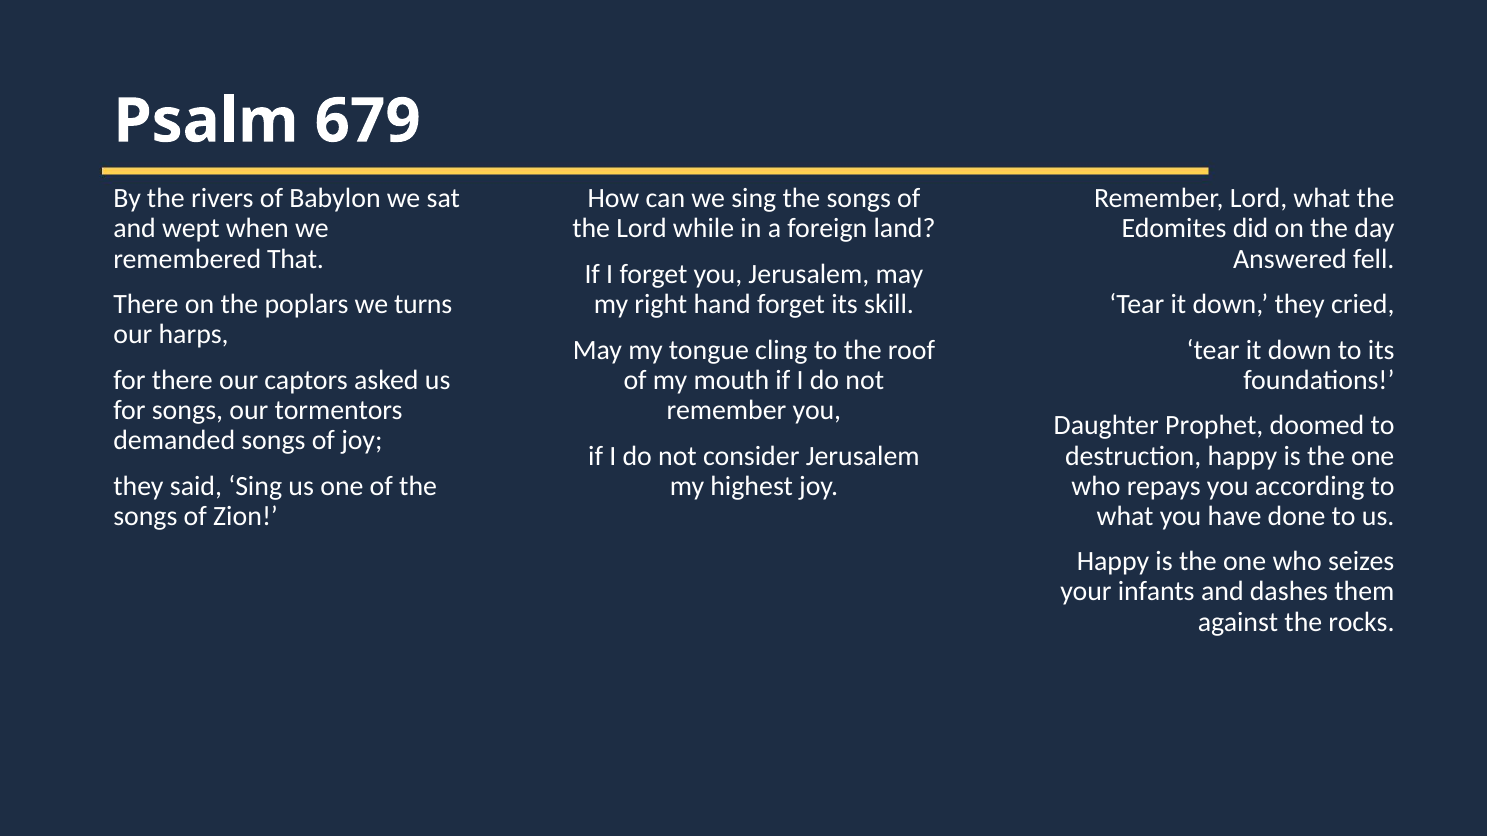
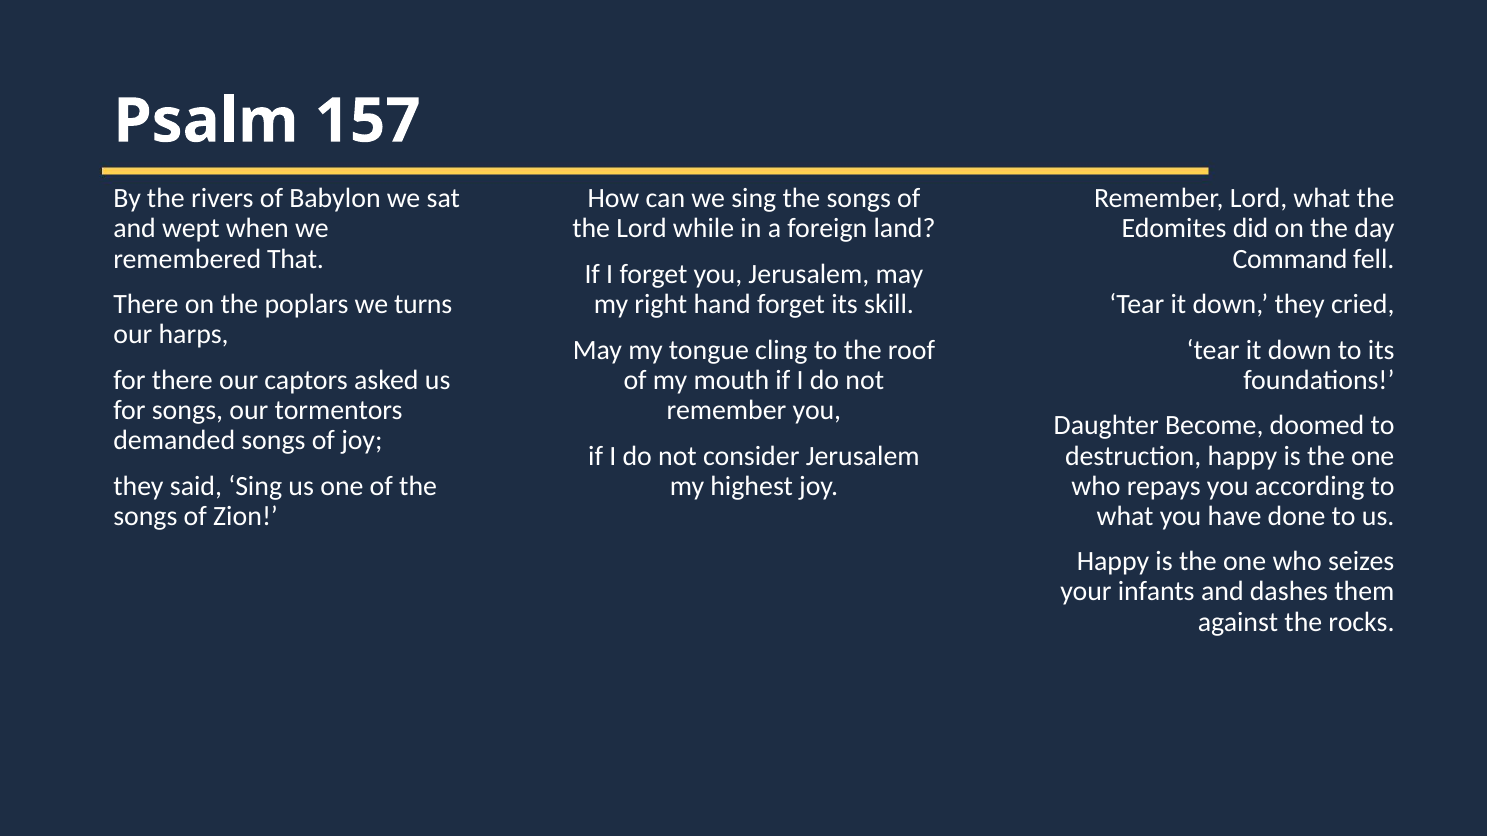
679: 679 -> 157
Answered: Answered -> Command
Prophet: Prophet -> Become
